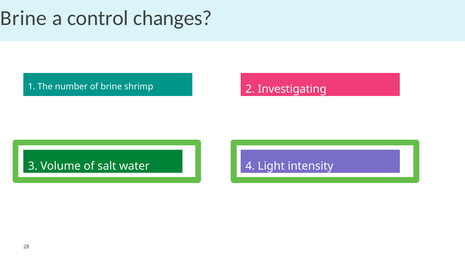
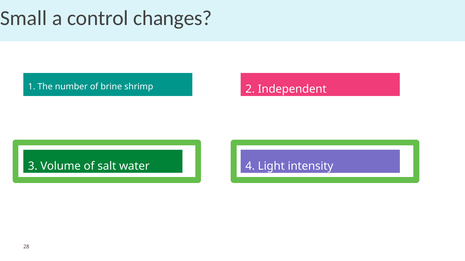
Brine at (24, 18): Brine -> Small
Investigating: Investigating -> Independent
